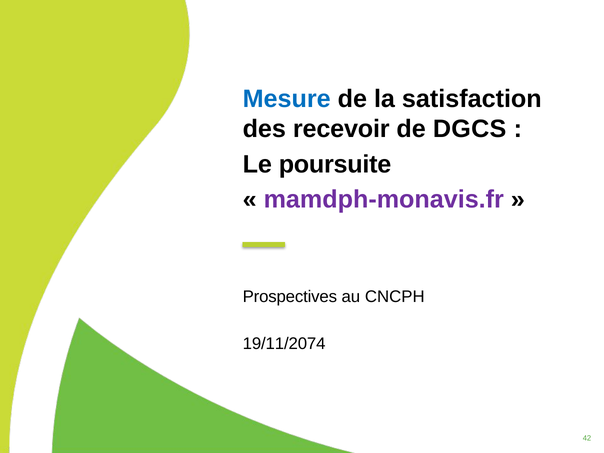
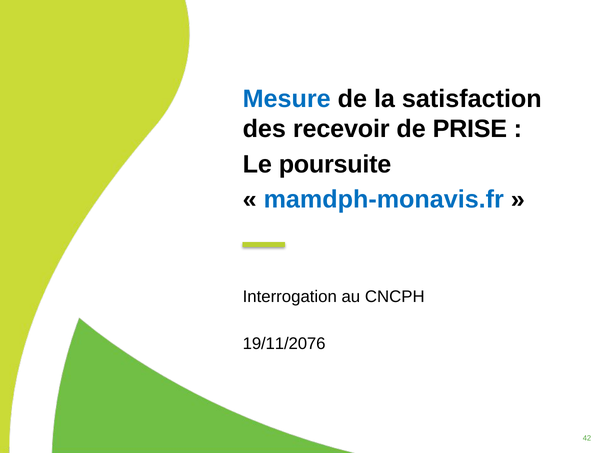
DGCS: DGCS -> PRISE
mamdph-monavis.fr colour: purple -> blue
Prospectives: Prospectives -> Interrogation
19/11/2074: 19/11/2074 -> 19/11/2076
